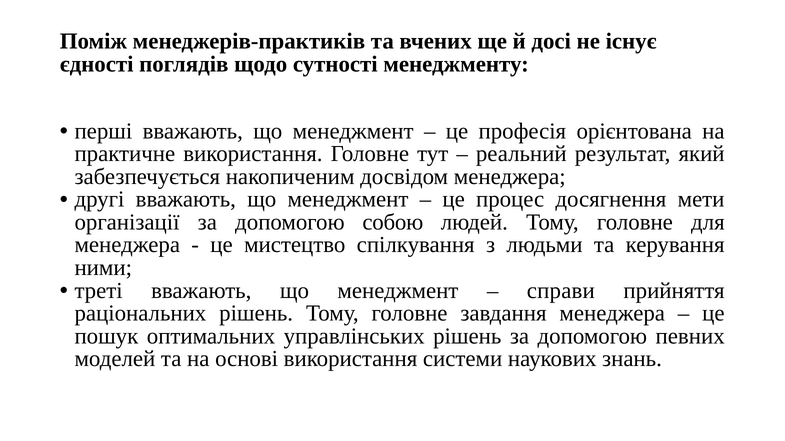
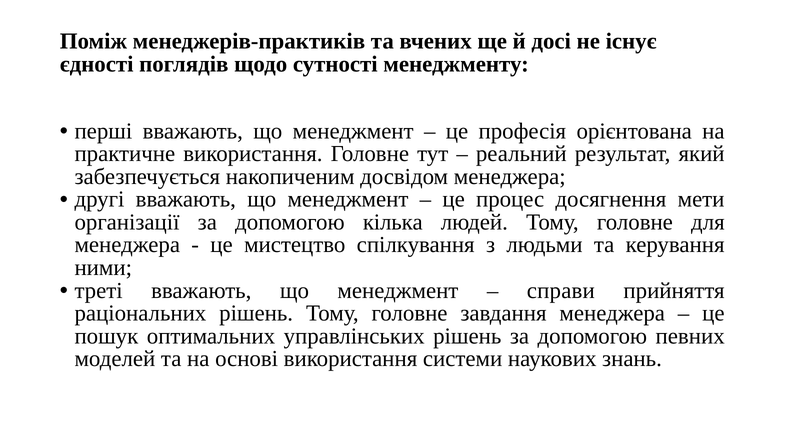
собою: собою -> кілька
